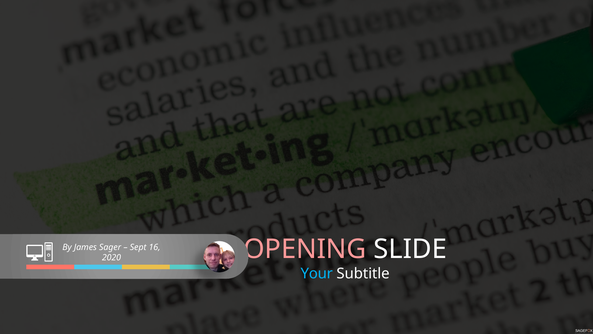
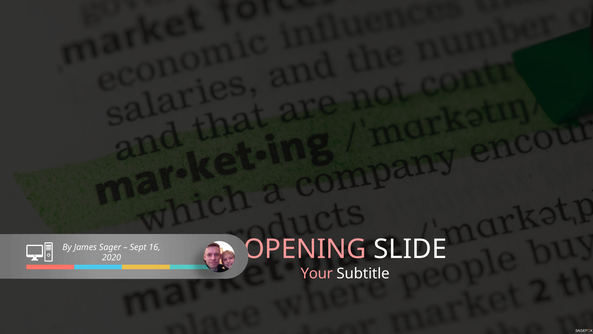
Your colour: light blue -> pink
